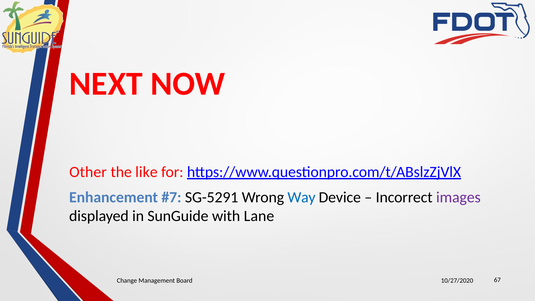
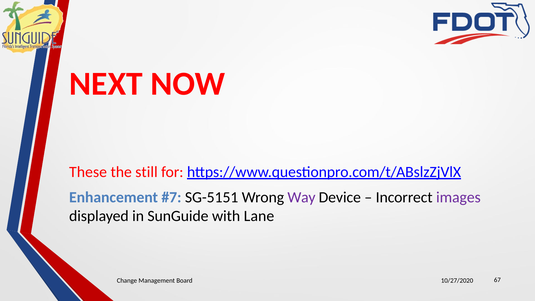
Other: Other -> These
like: like -> still
SG-5291: SG-5291 -> SG-5151
Way colour: blue -> purple
